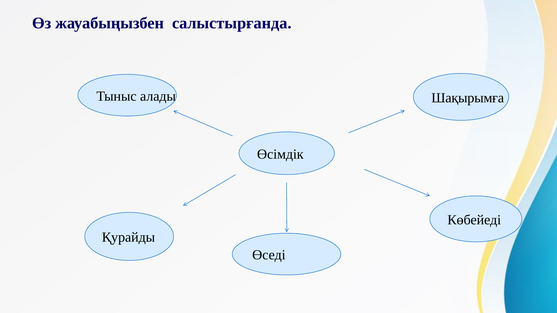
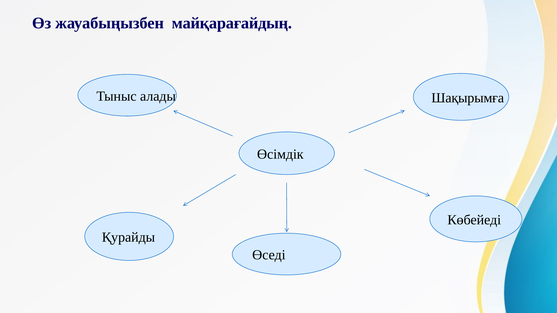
салыстырғанда: салыстырғанда -> майқарағайдың
